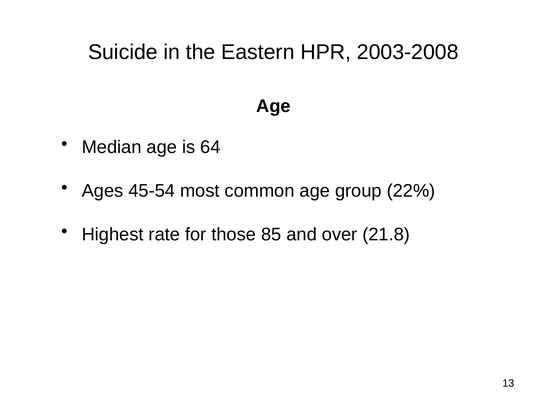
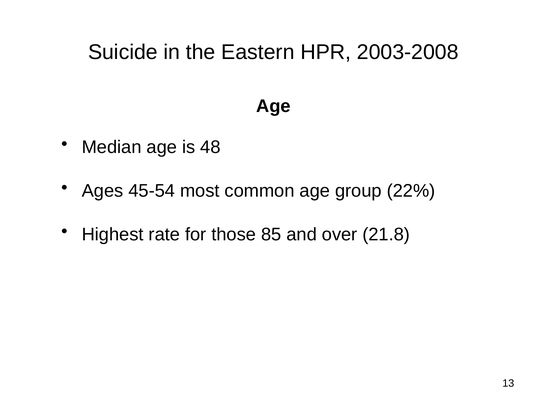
64: 64 -> 48
